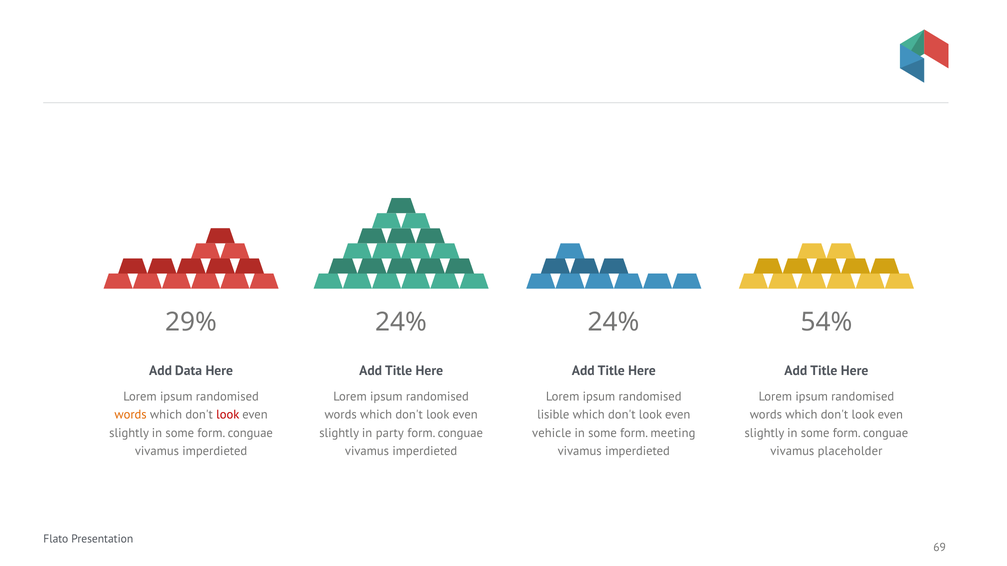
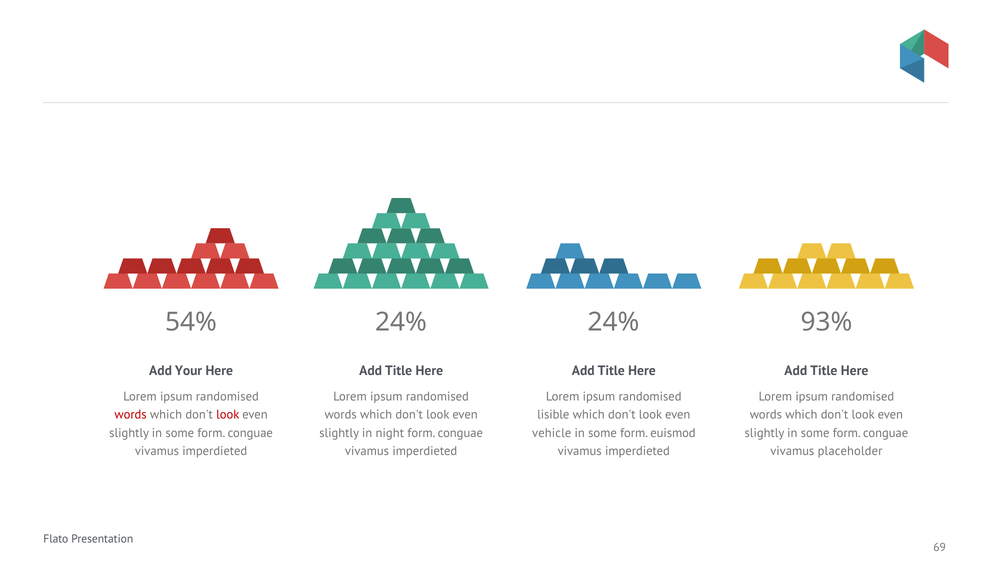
29%: 29% -> 54%
54%: 54% -> 93%
Data: Data -> Your
words at (131, 415) colour: orange -> red
party: party -> night
meeting: meeting -> euismod
